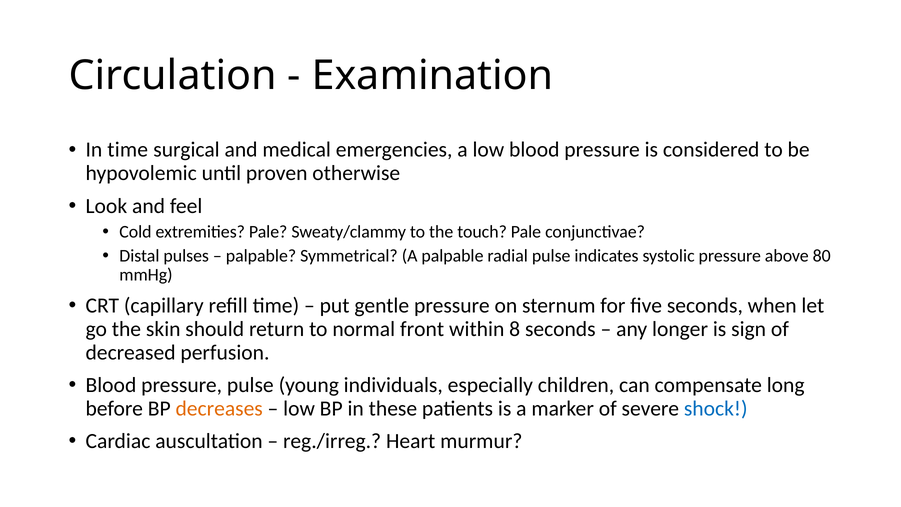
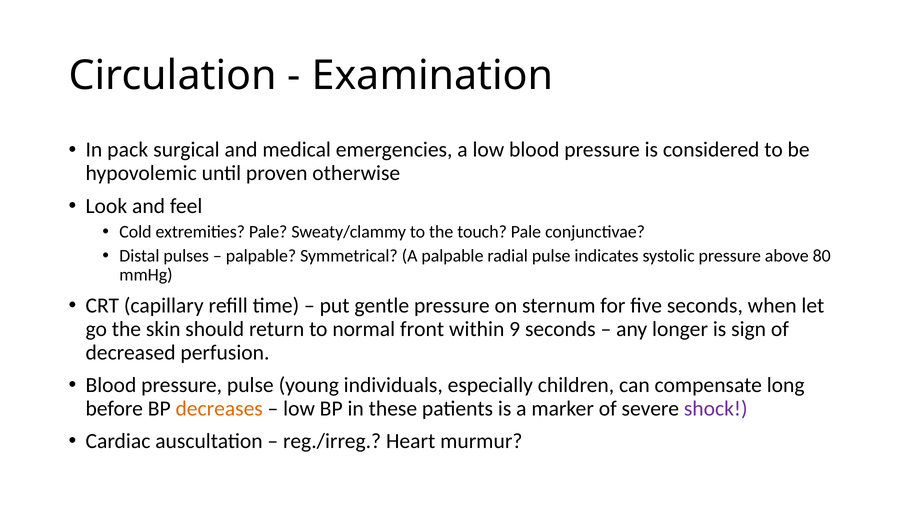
In time: time -> pack
8: 8 -> 9
shock colour: blue -> purple
